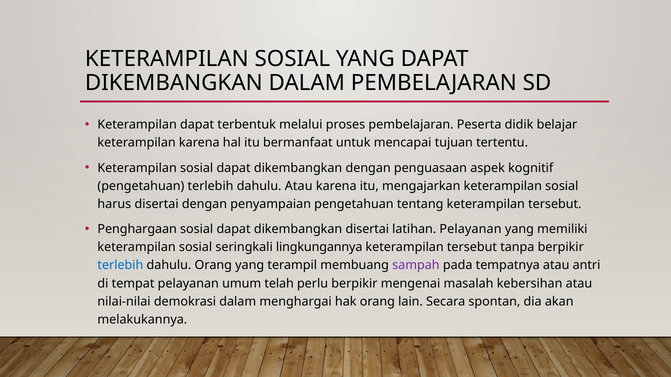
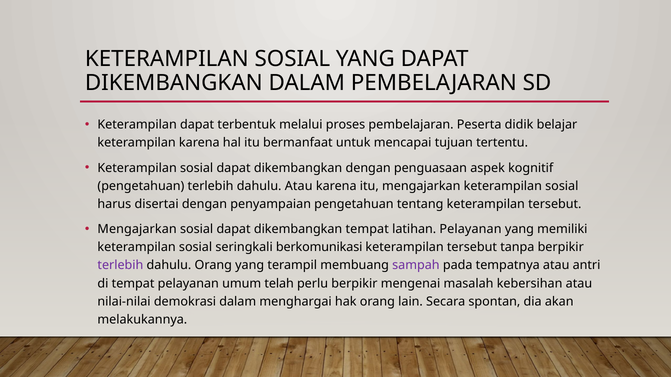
Penghargaan at (137, 229): Penghargaan -> Mengajarkan
dikembangkan disertai: disertai -> tempat
lingkungannya: lingkungannya -> berkomunikasi
terlebih at (120, 266) colour: blue -> purple
